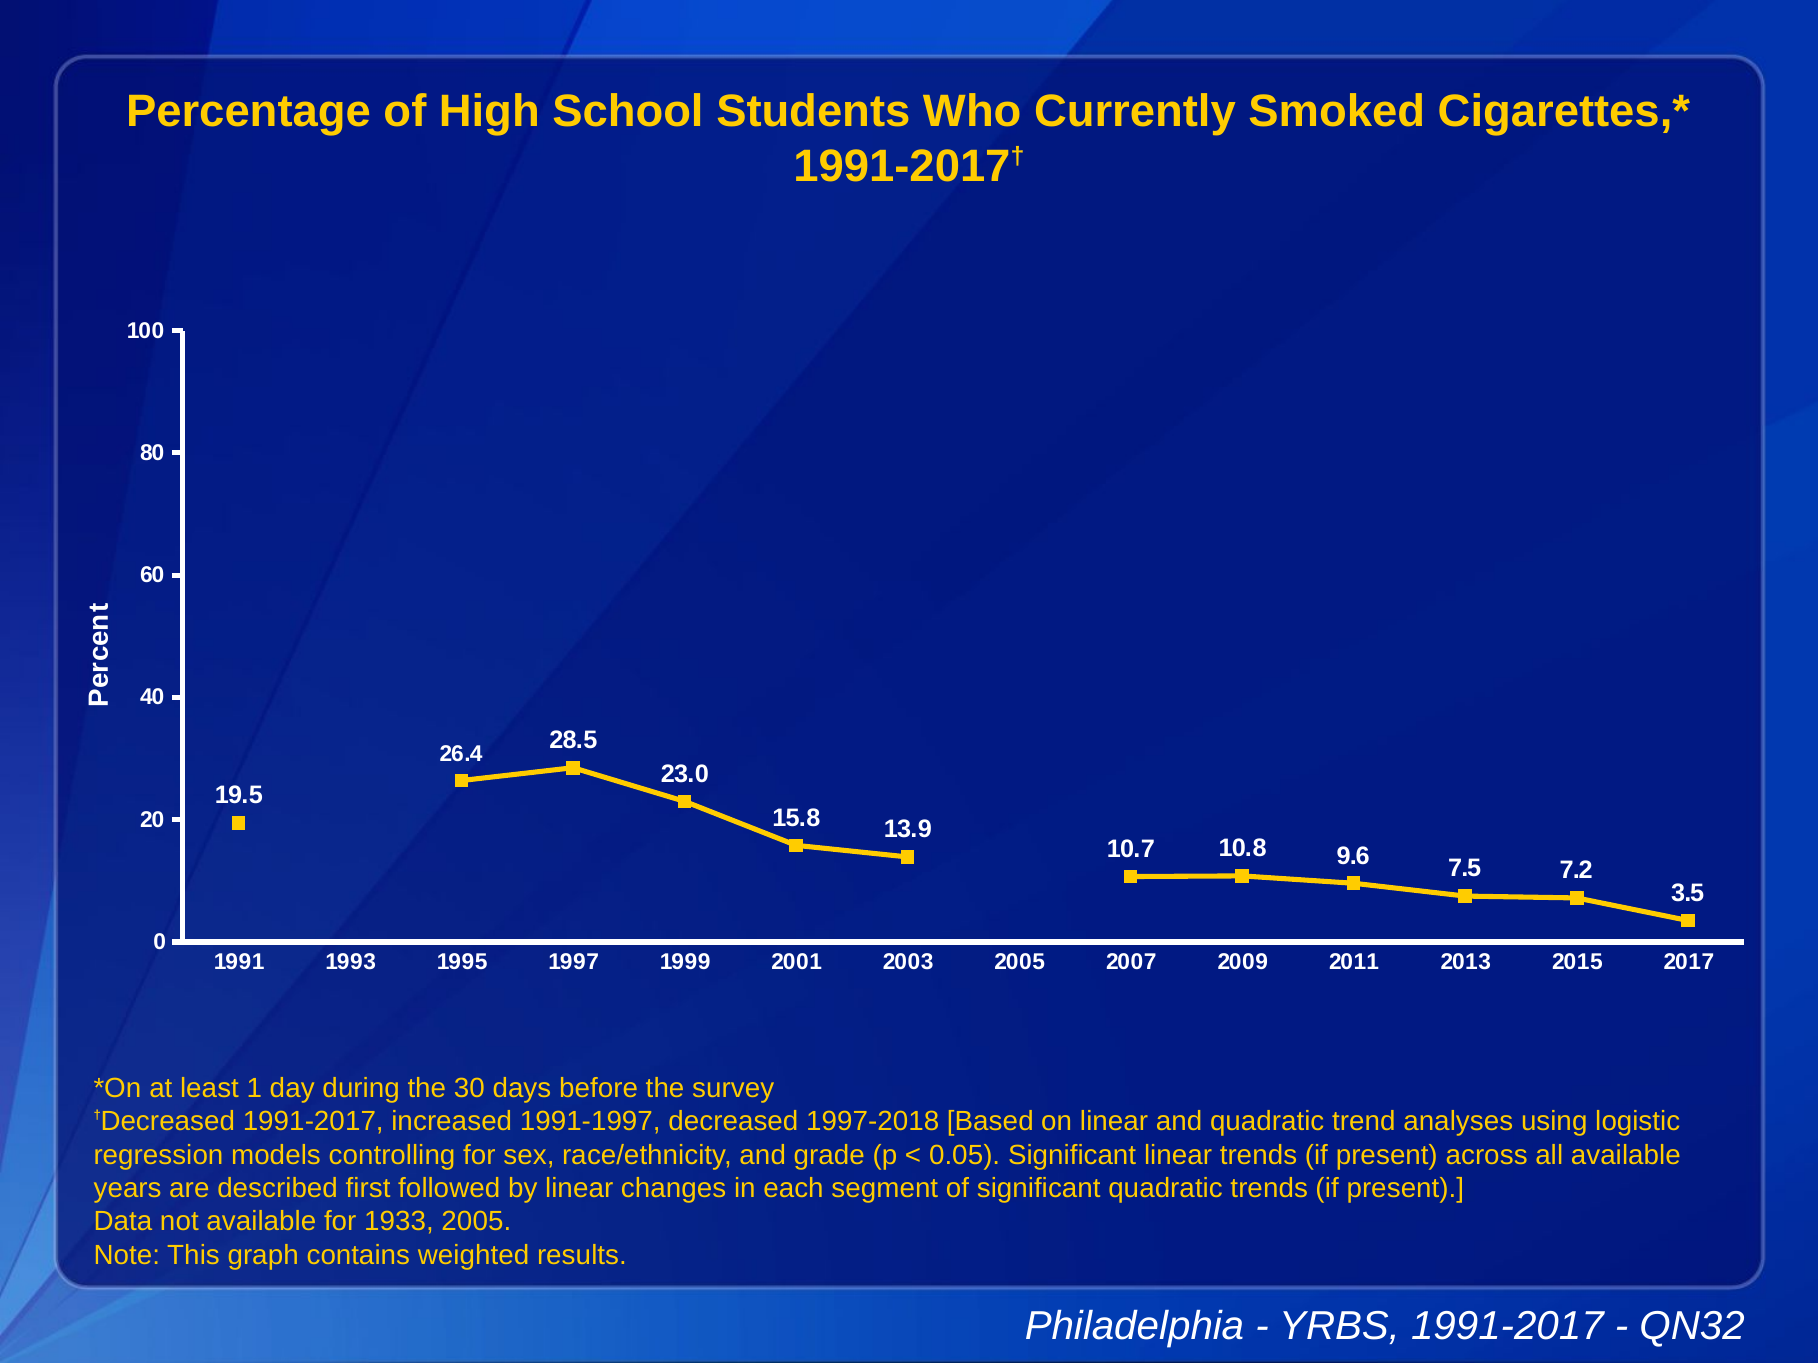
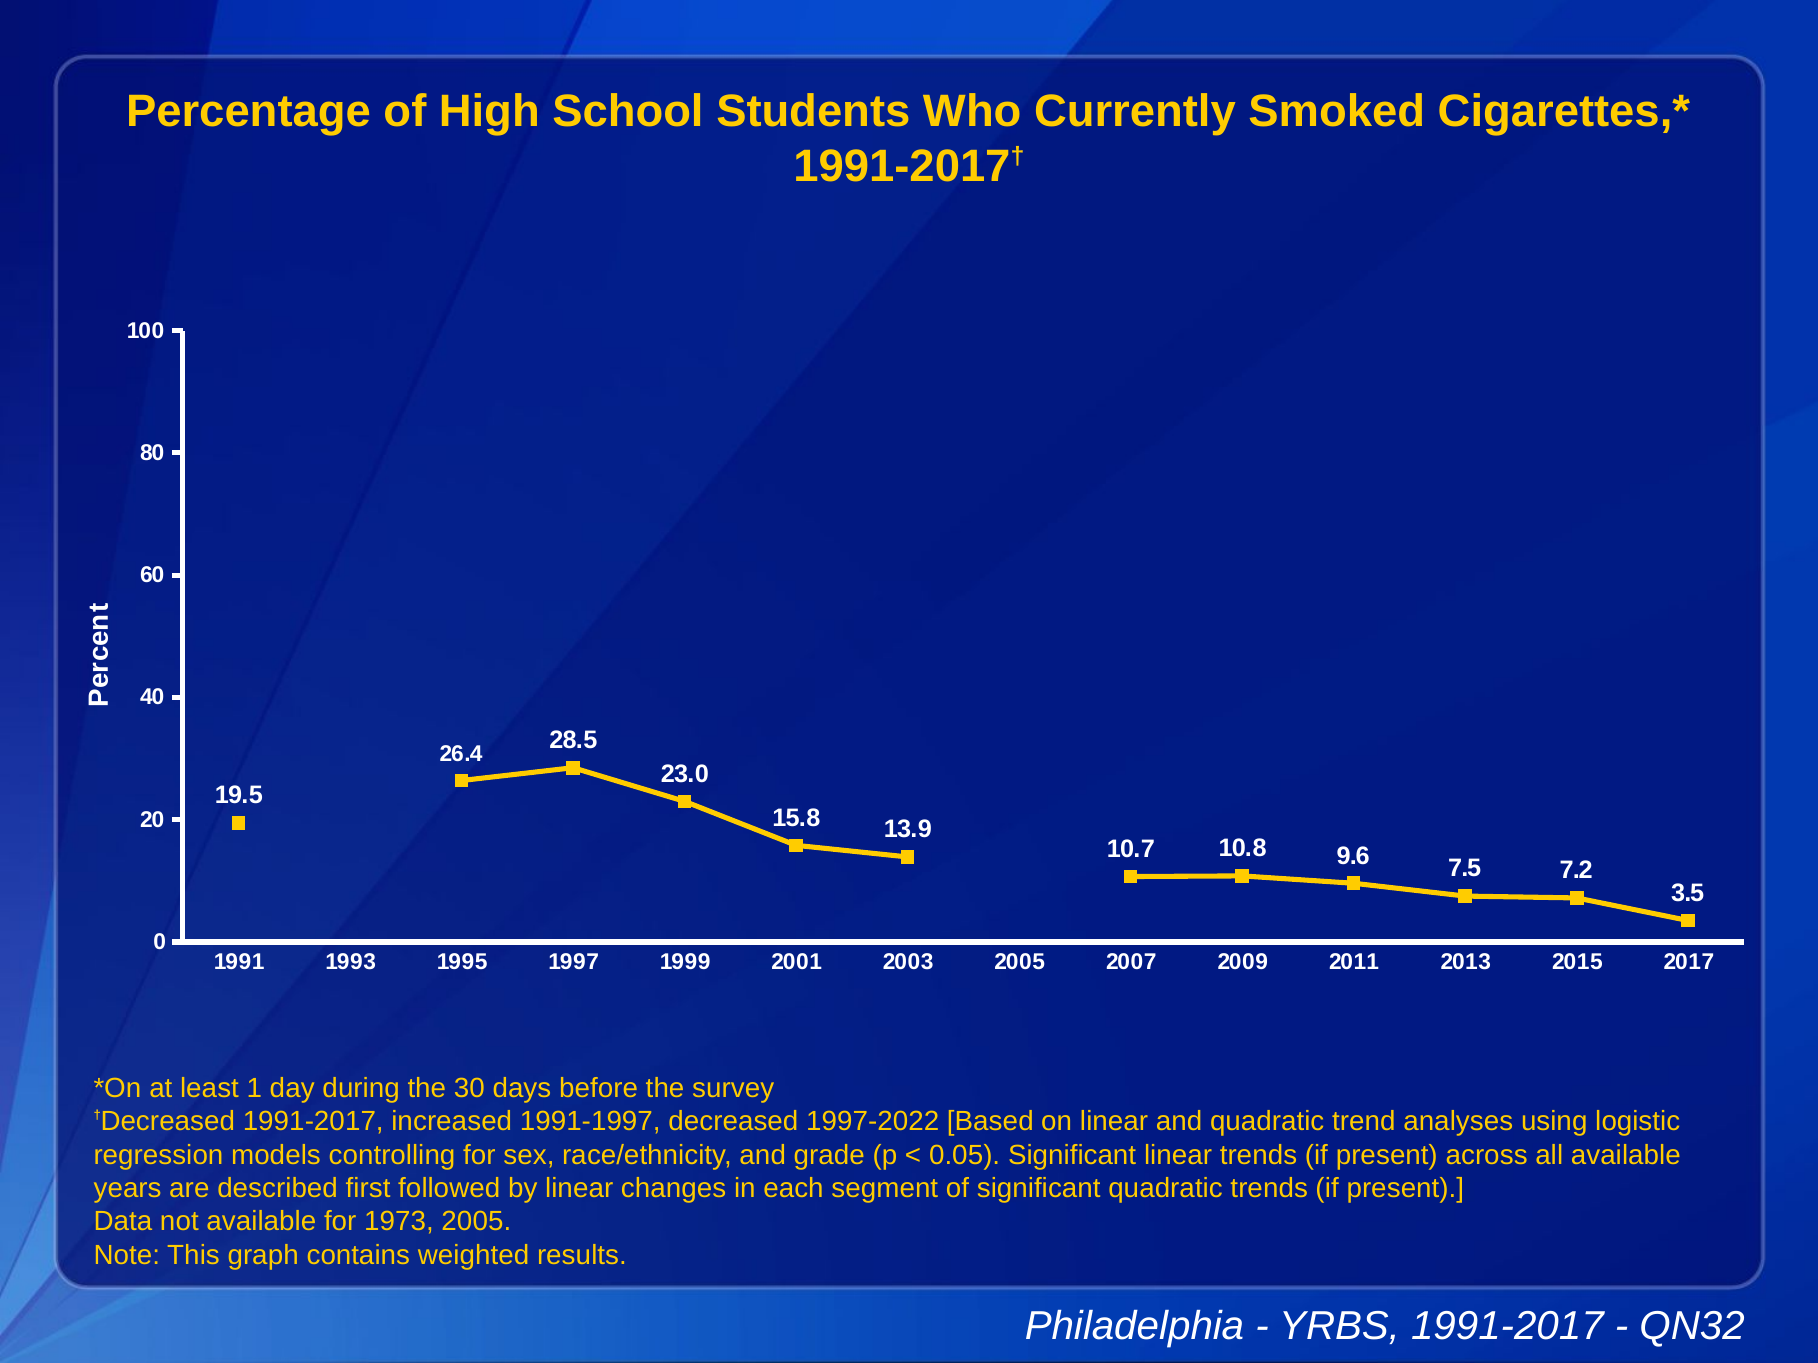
1997-2018: 1997-2018 -> 1997-2022
1933: 1933 -> 1973
